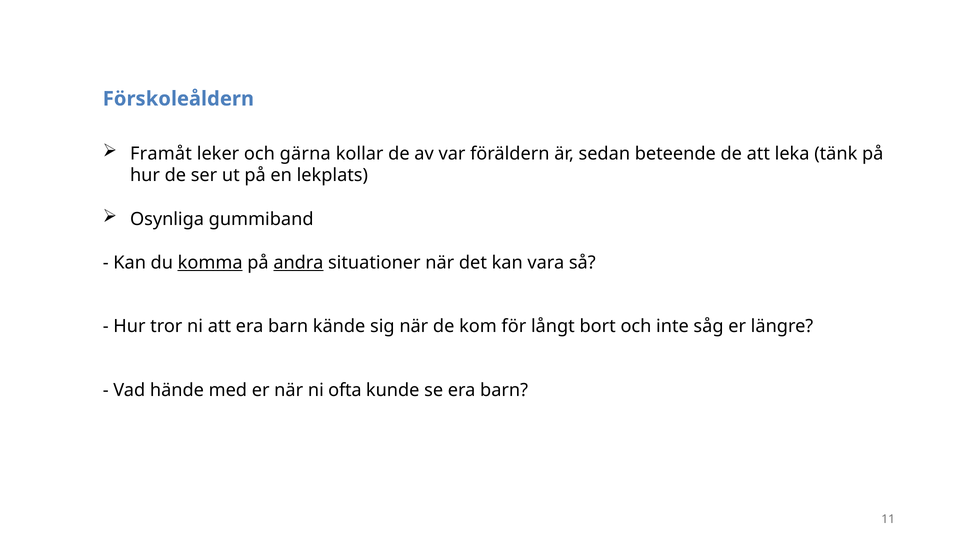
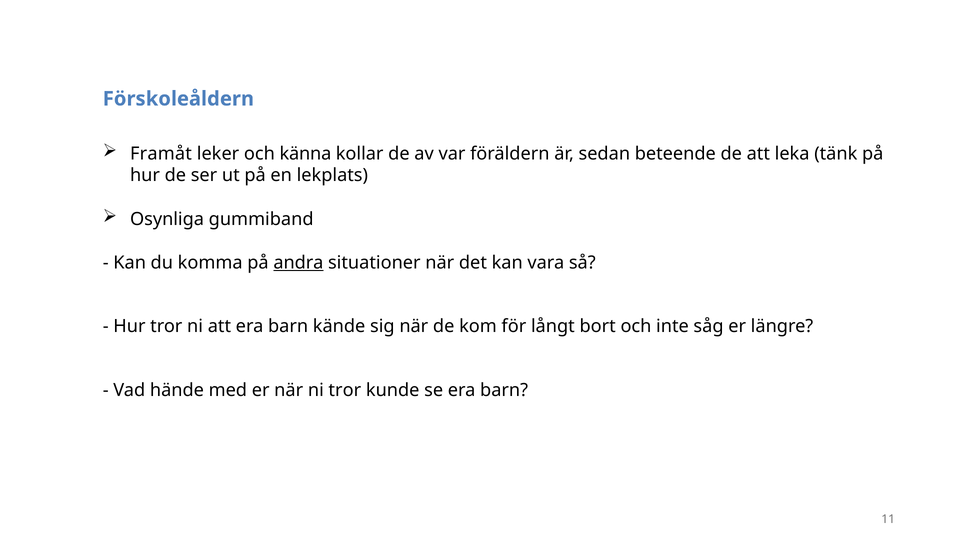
gärna: gärna -> känna
komma underline: present -> none
ni ofta: ofta -> tror
